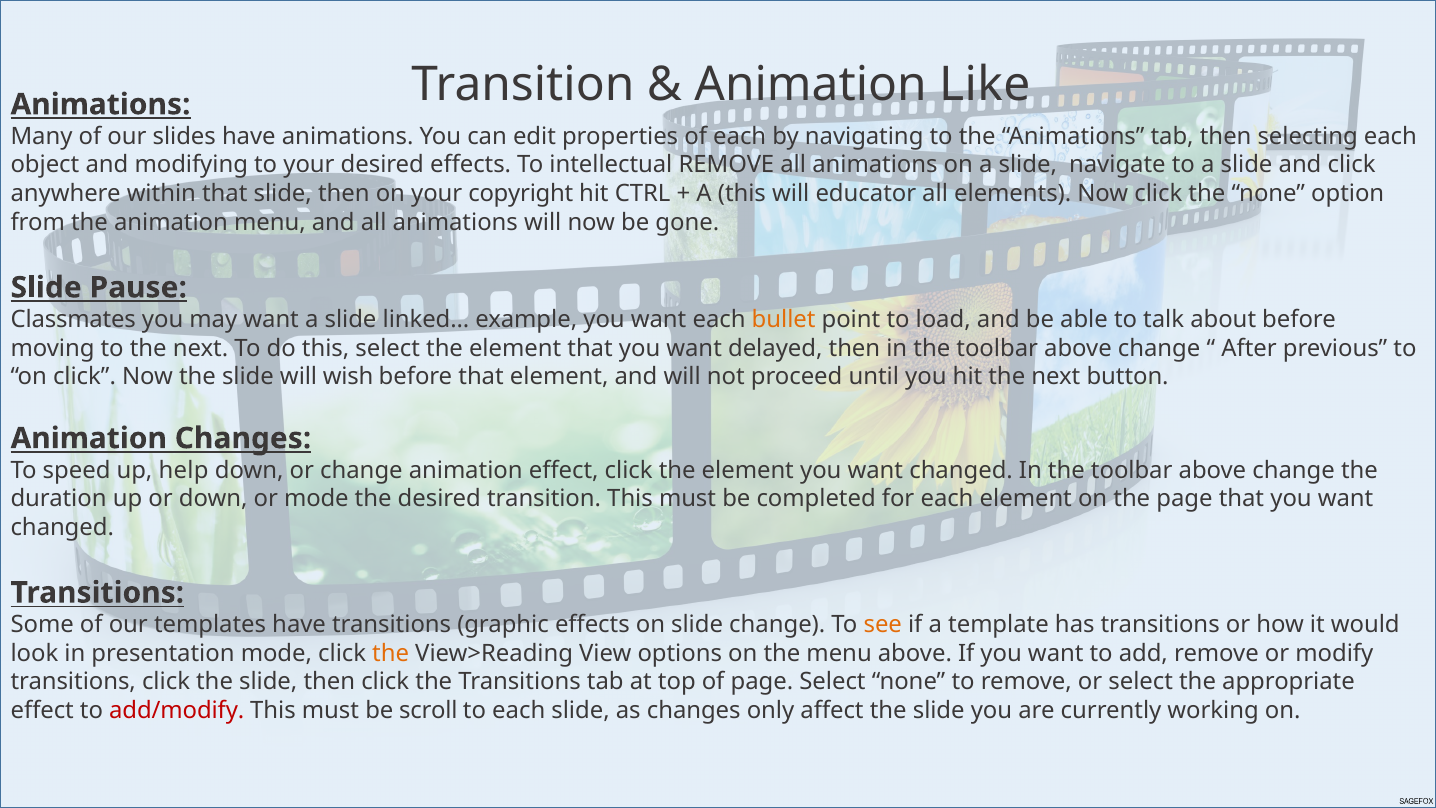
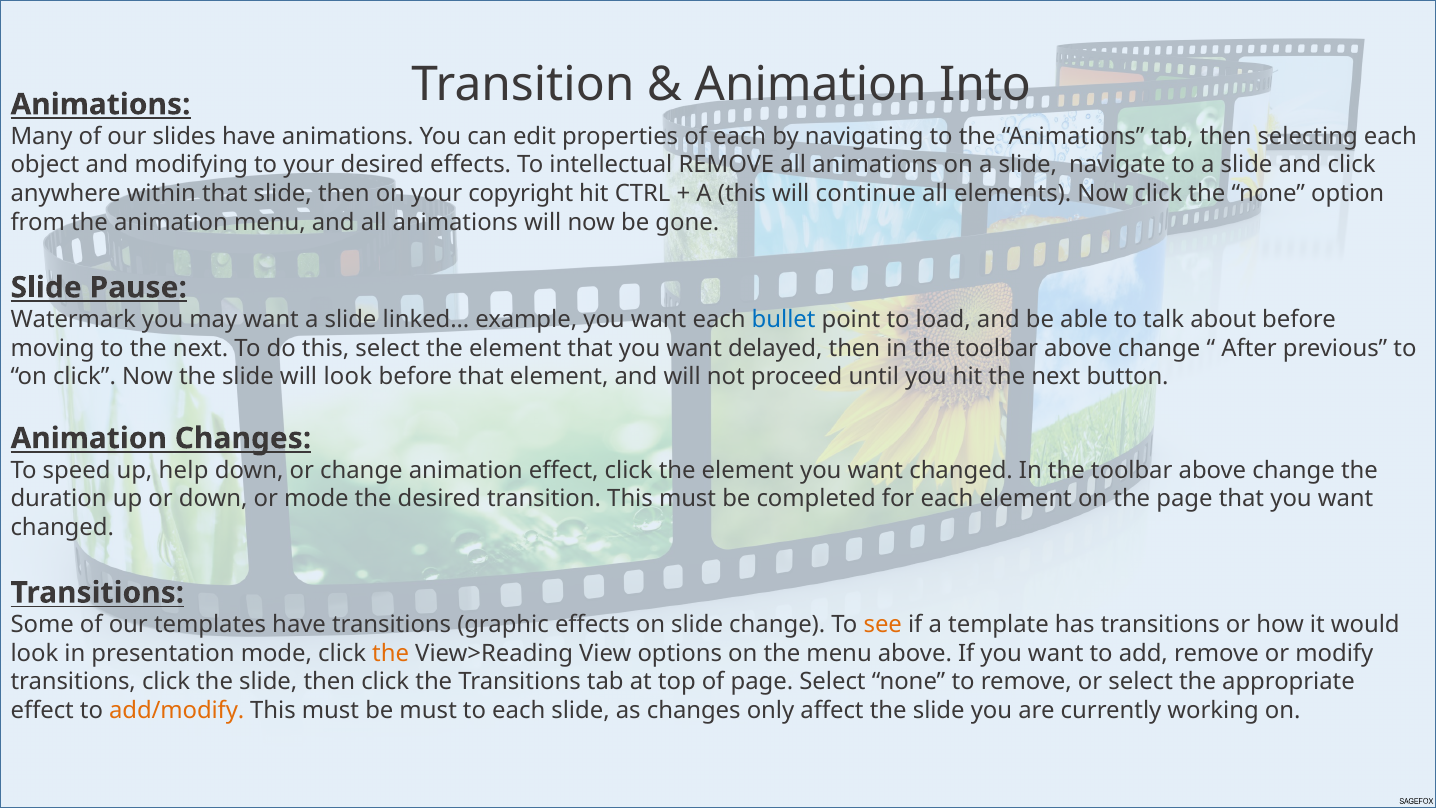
Like: Like -> Into
educator: educator -> continue
Classmates: Classmates -> Watermark
bullet colour: orange -> blue
will wish: wish -> look
add/modify colour: red -> orange
be scroll: scroll -> must
